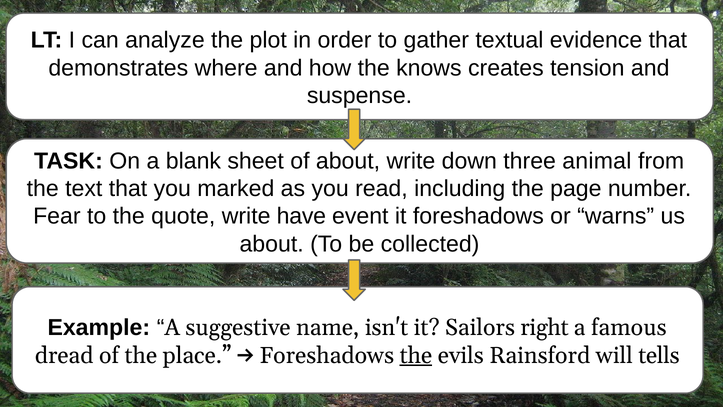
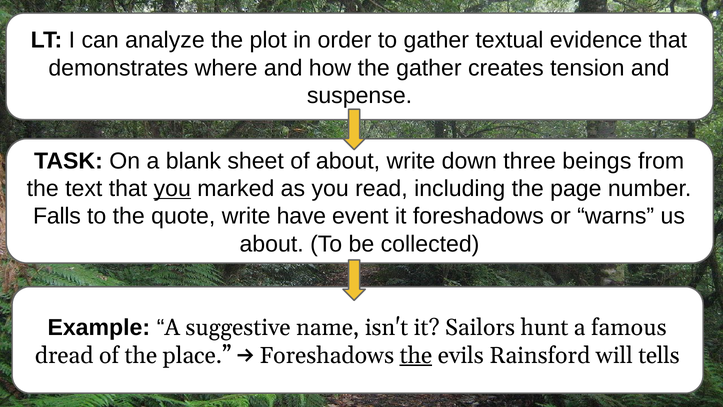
the knows: knows -> gather
animal: animal -> beings
you at (172, 188) underline: none -> present
Fear: Fear -> Falls
right: right -> hunt
